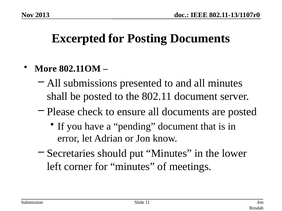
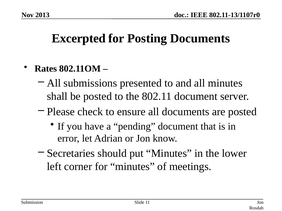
More: More -> Rates
